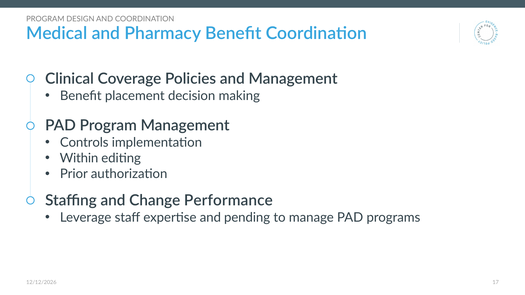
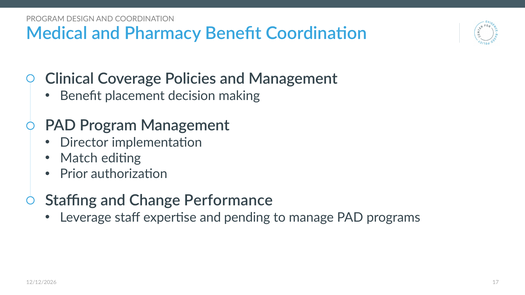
Controls: Controls -> Director
Within: Within -> Match
